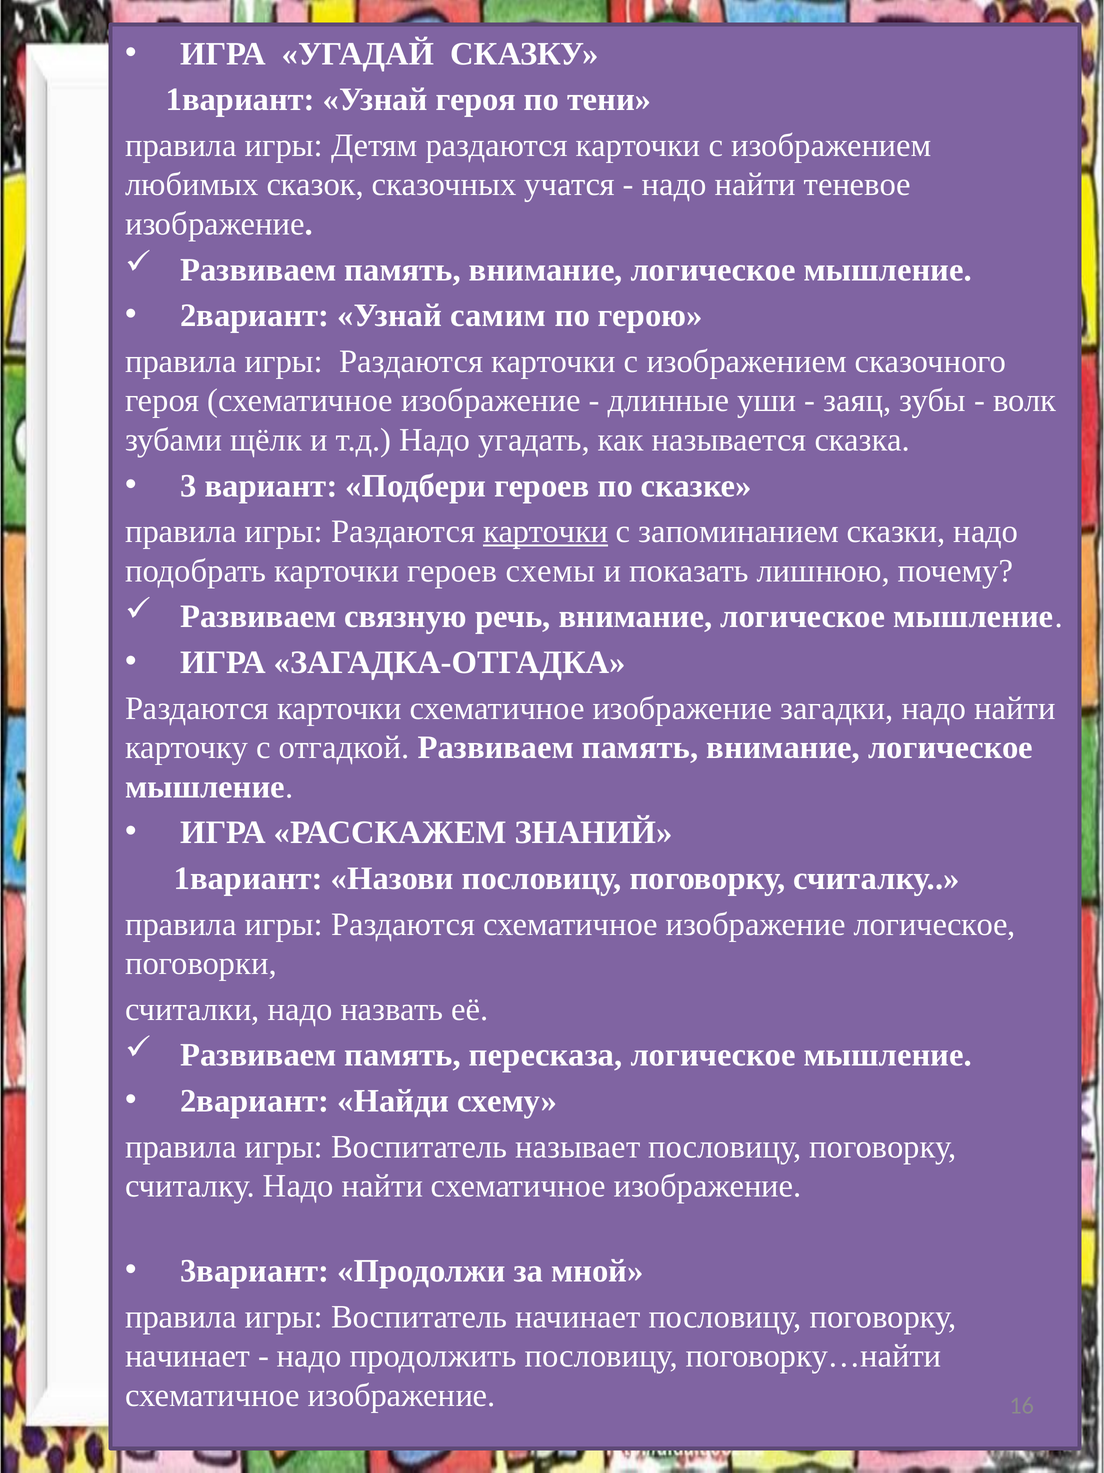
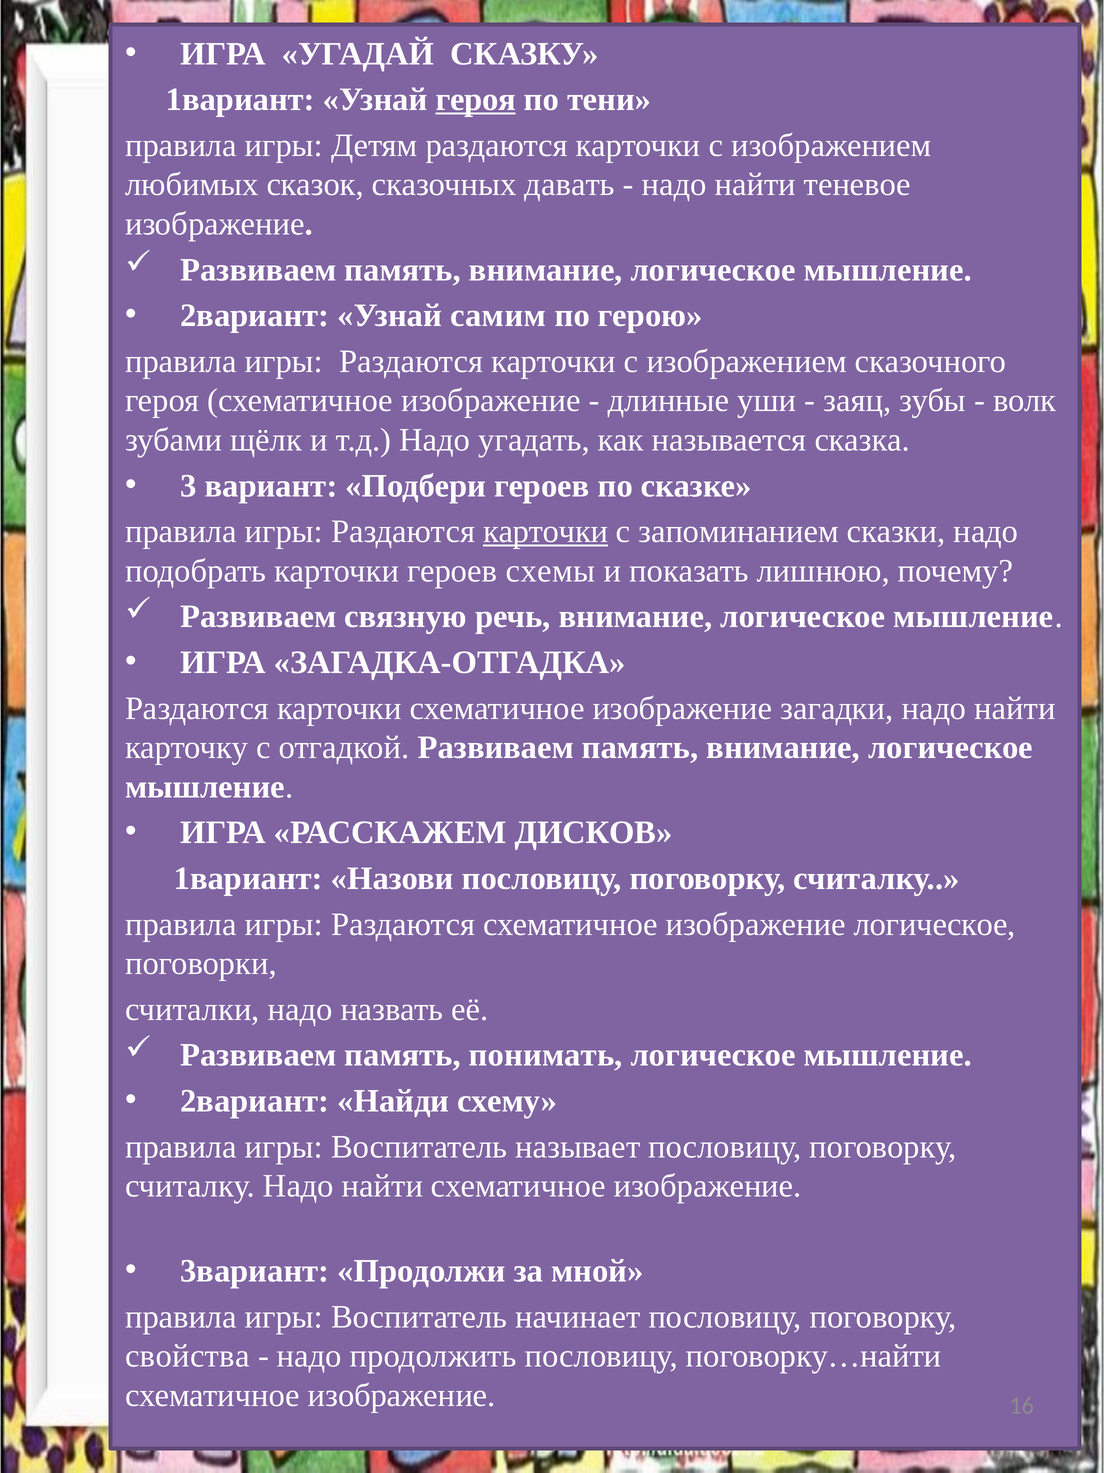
героя at (476, 100) underline: none -> present
учатся: учатся -> давать
ЗНАНИЙ: ЗНАНИЙ -> ДИСКОВ
пересказа: пересказа -> понимать
начинает at (188, 1355): начинает -> свойства
